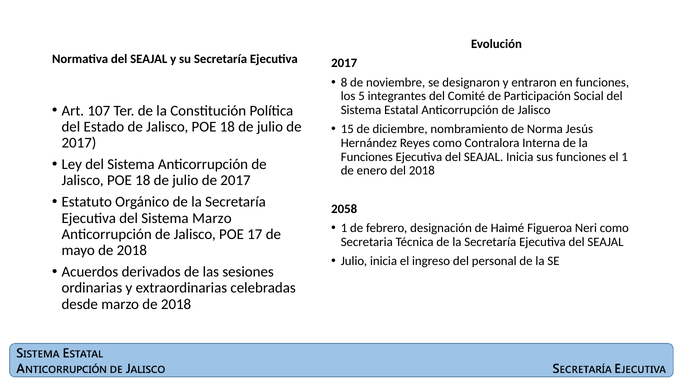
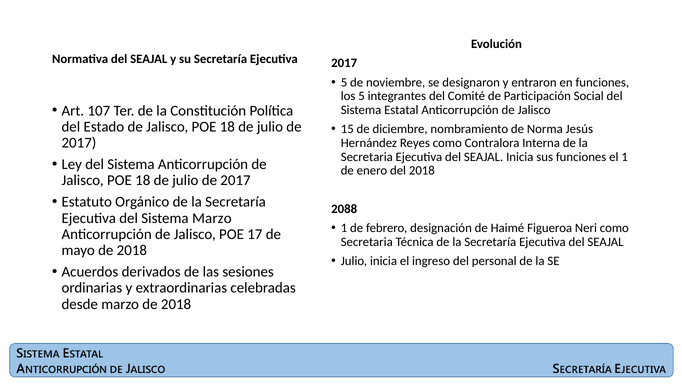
8 at (344, 82): 8 -> 5
Funciones at (367, 157): Funciones -> Secretaria
2058: 2058 -> 2088
